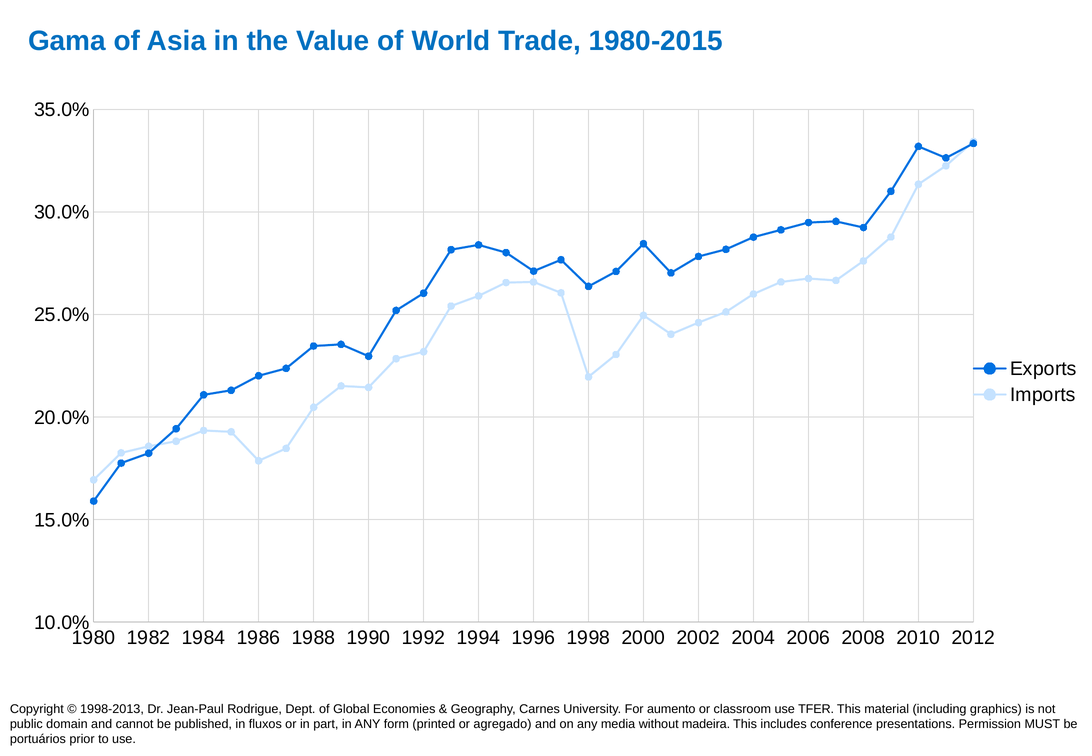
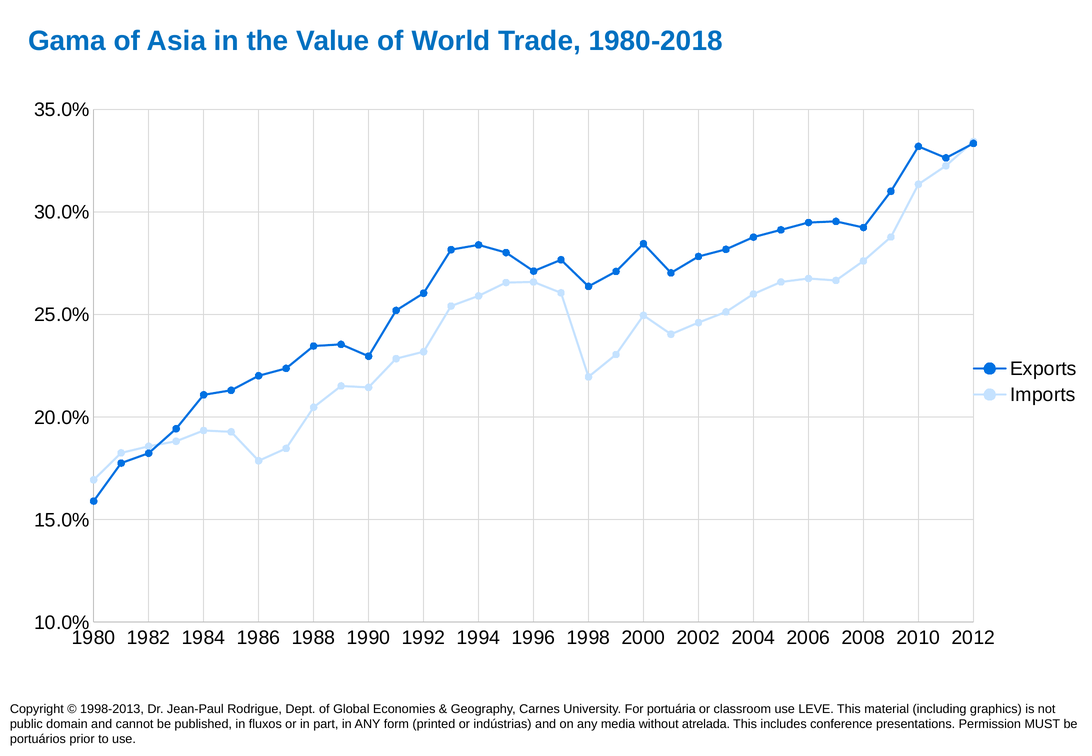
1980-2015: 1980-2015 -> 1980-2018
aumento: aumento -> portuária
TFER: TFER -> LEVE
agregado: agregado -> indústrias
madeira: madeira -> atrelada
